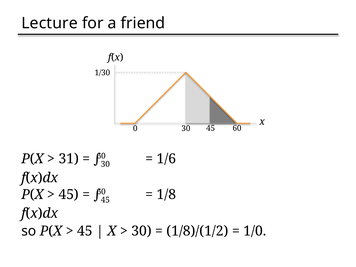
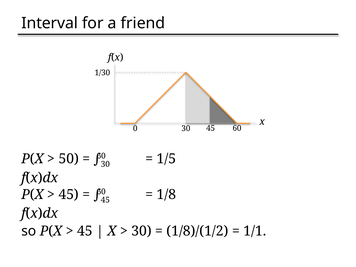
Lecture: Lecture -> Interval
1/6: 1/6 -> 1/5
31: 31 -> 50
1/0: 1/0 -> 1/1
